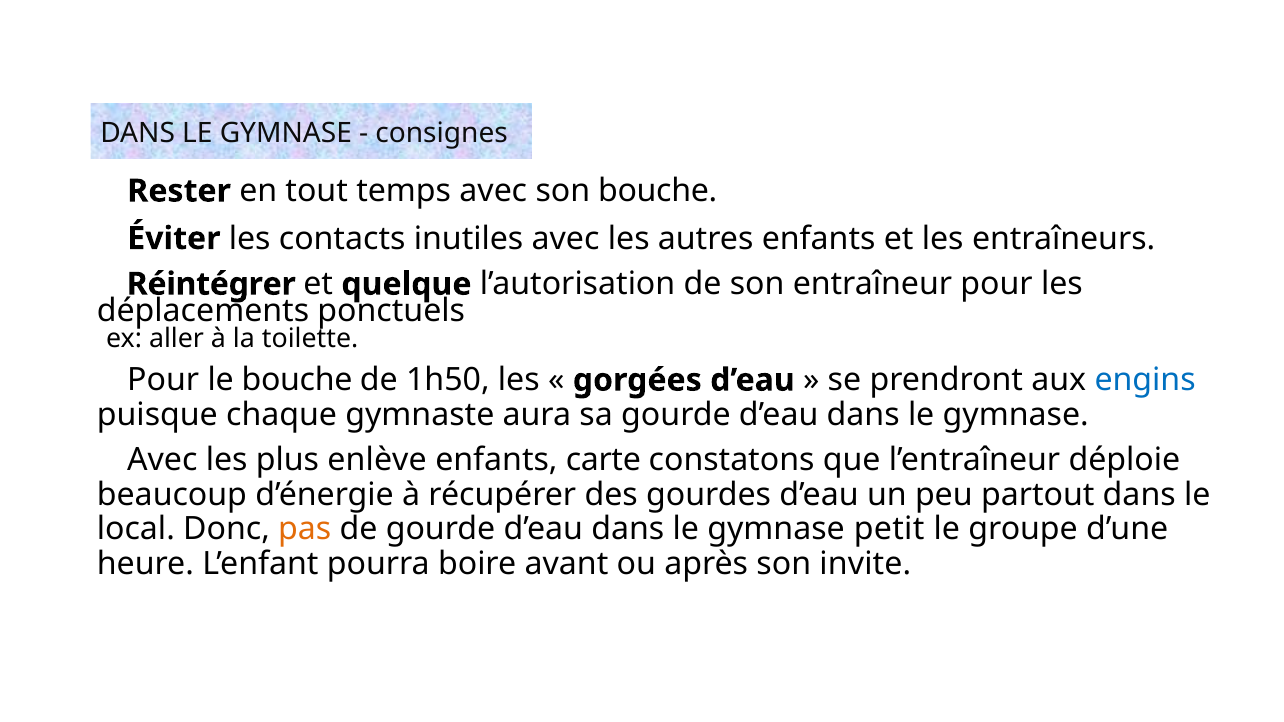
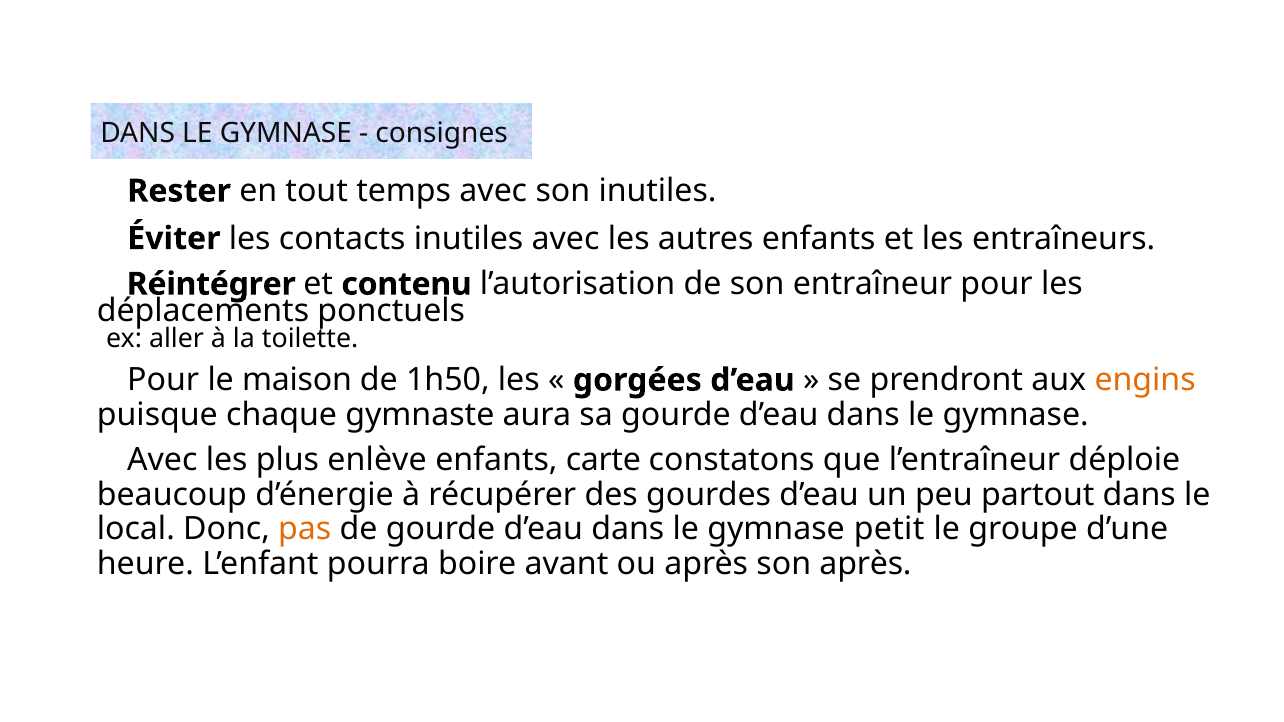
bouche at (658, 191): bouche -> inutiles
quelque: quelque -> contenu
le bouche: bouche -> maison
engins colour: blue -> orange
son invite: invite -> après
